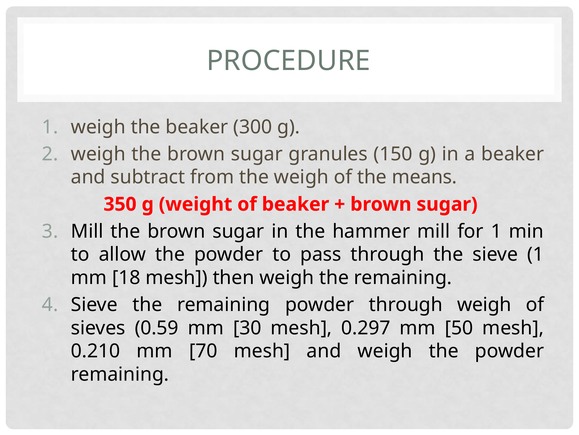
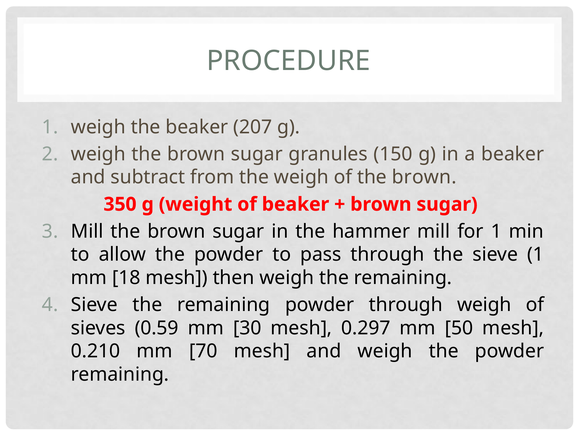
300: 300 -> 207
of the means: means -> brown
